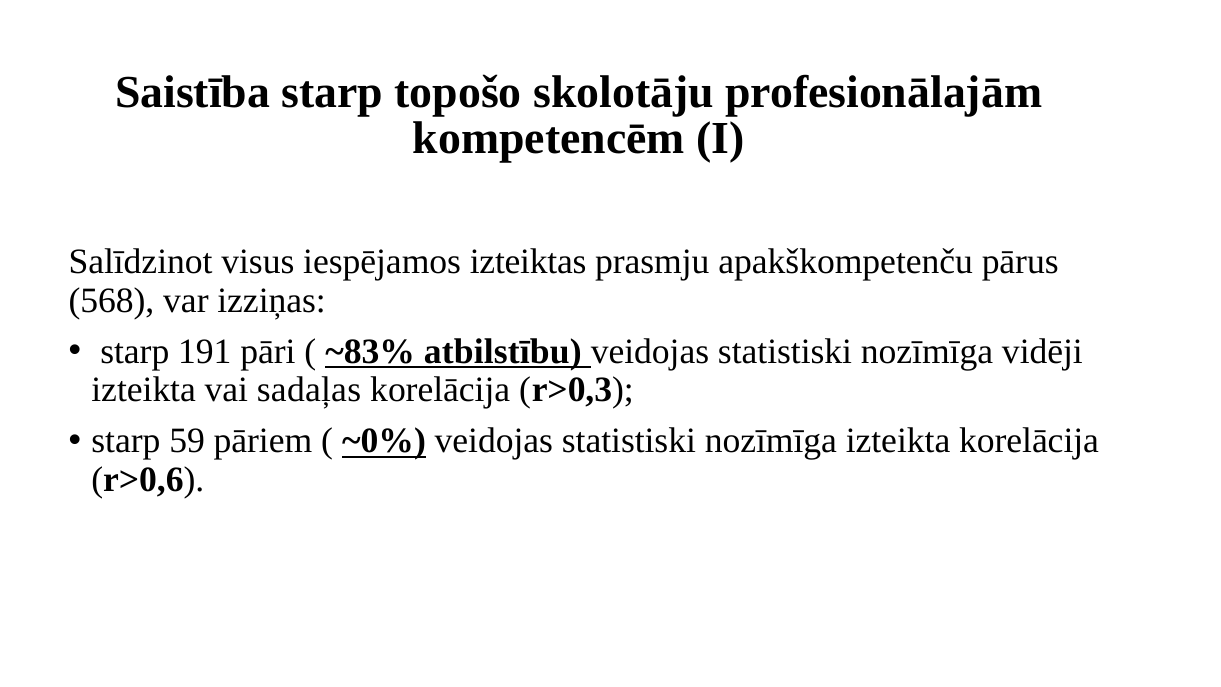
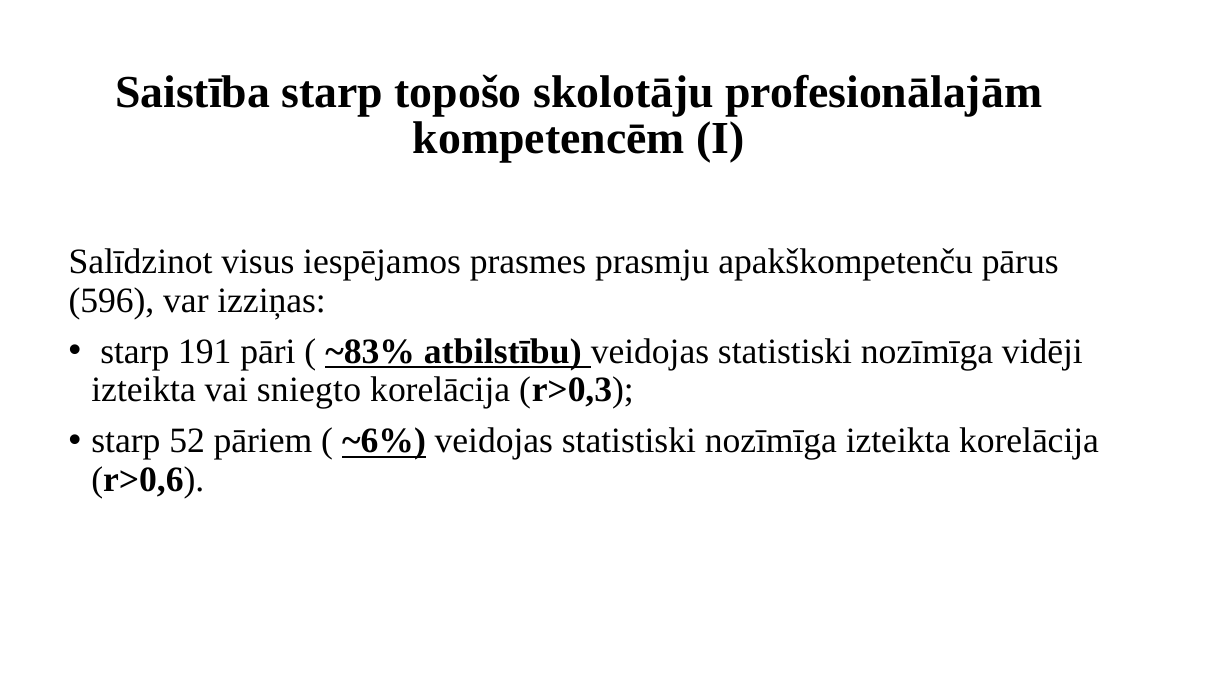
izteiktas: izteiktas -> prasmes
568: 568 -> 596
sadaļas: sadaļas -> sniegto
59: 59 -> 52
~0%: ~0% -> ~6%
